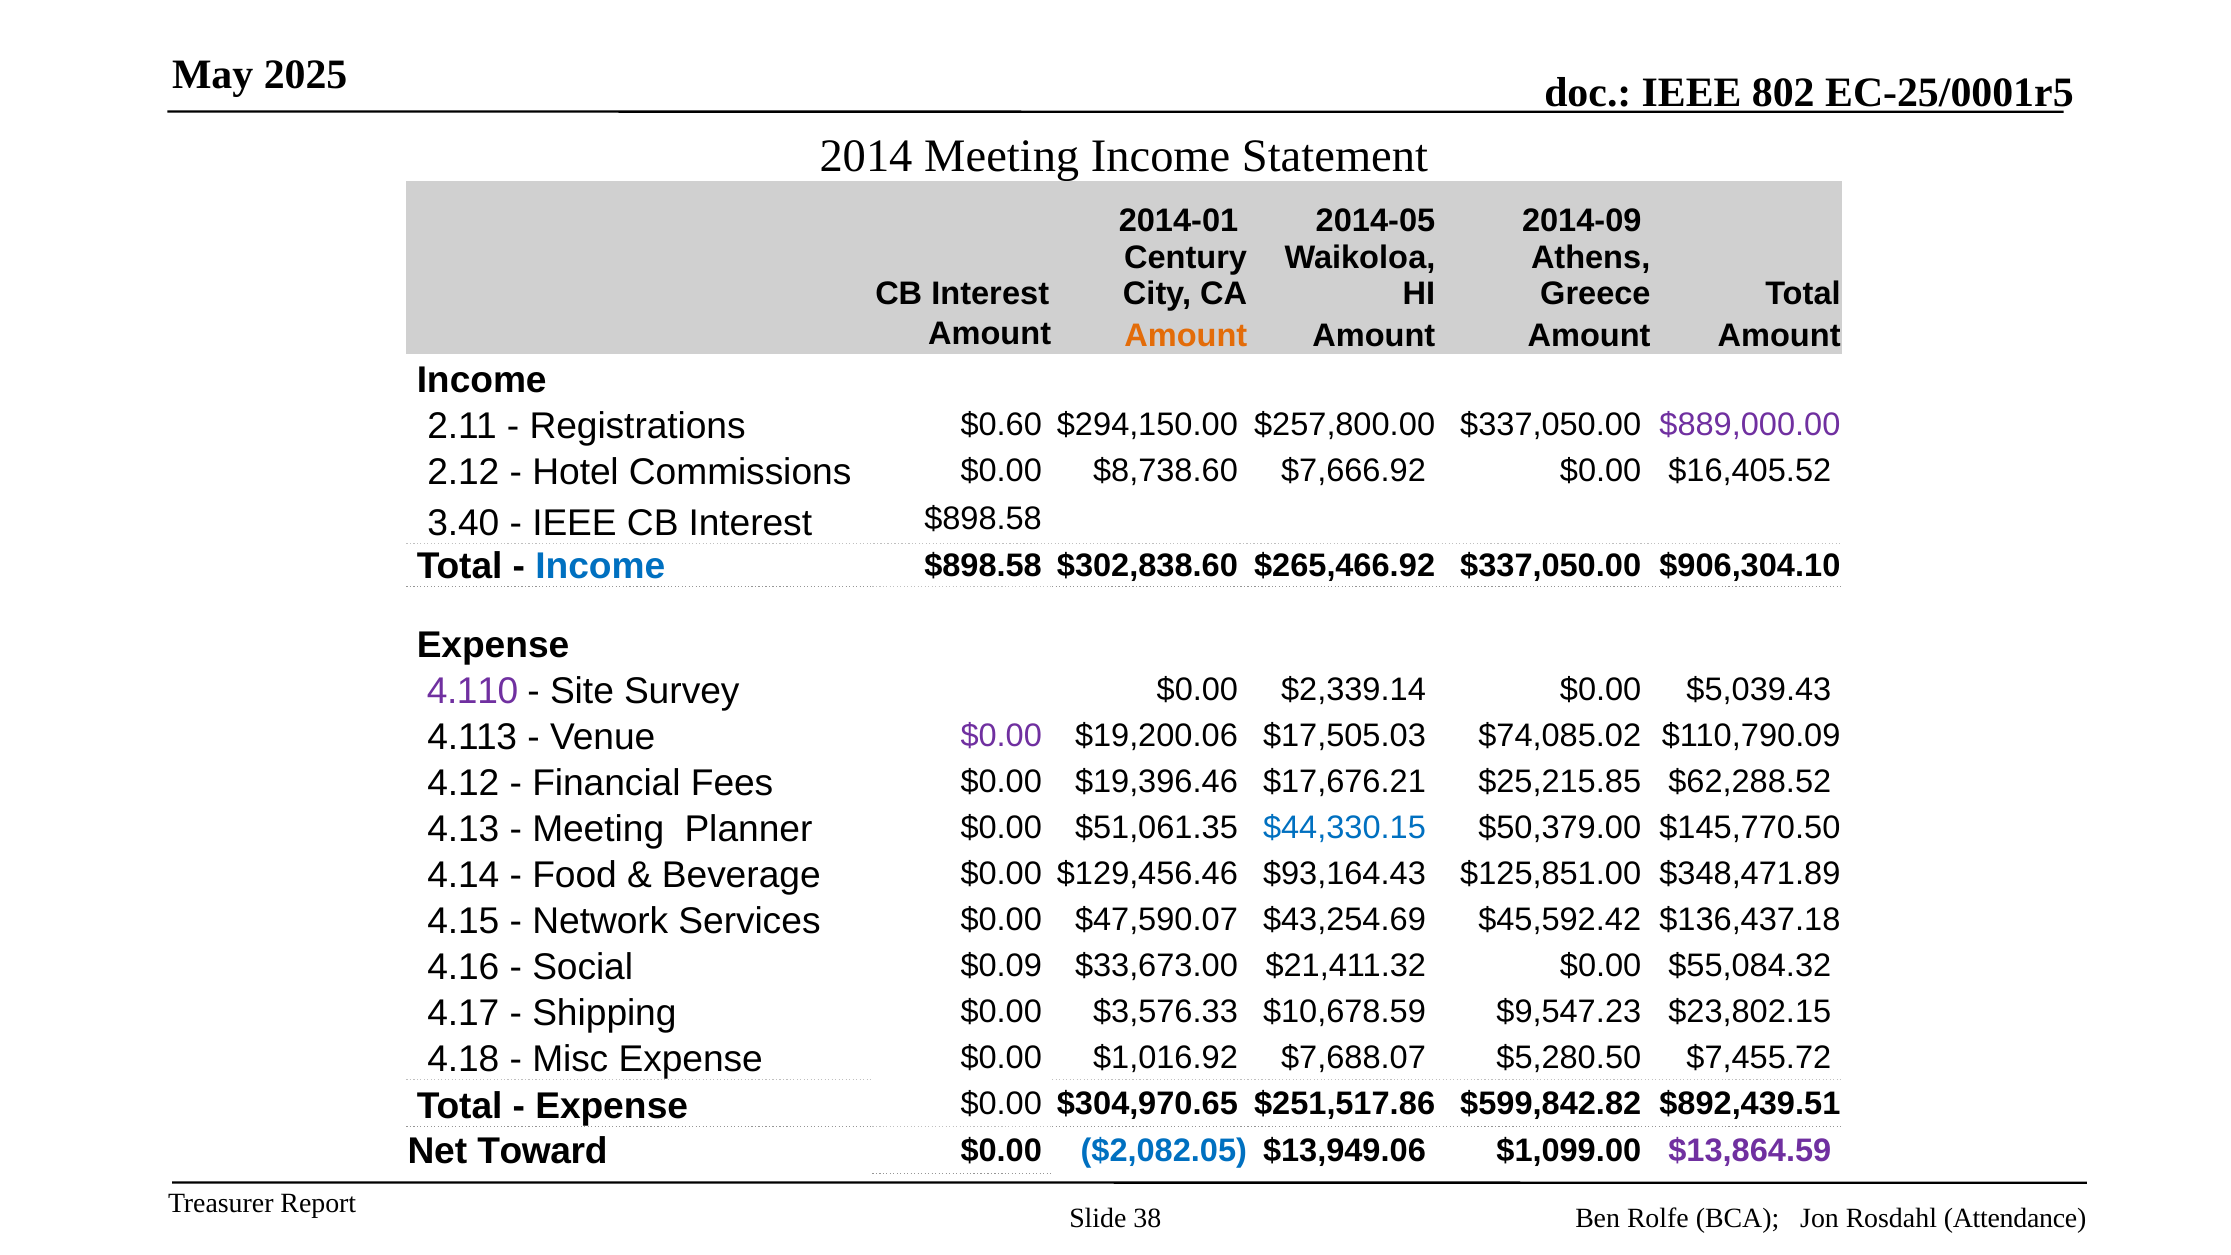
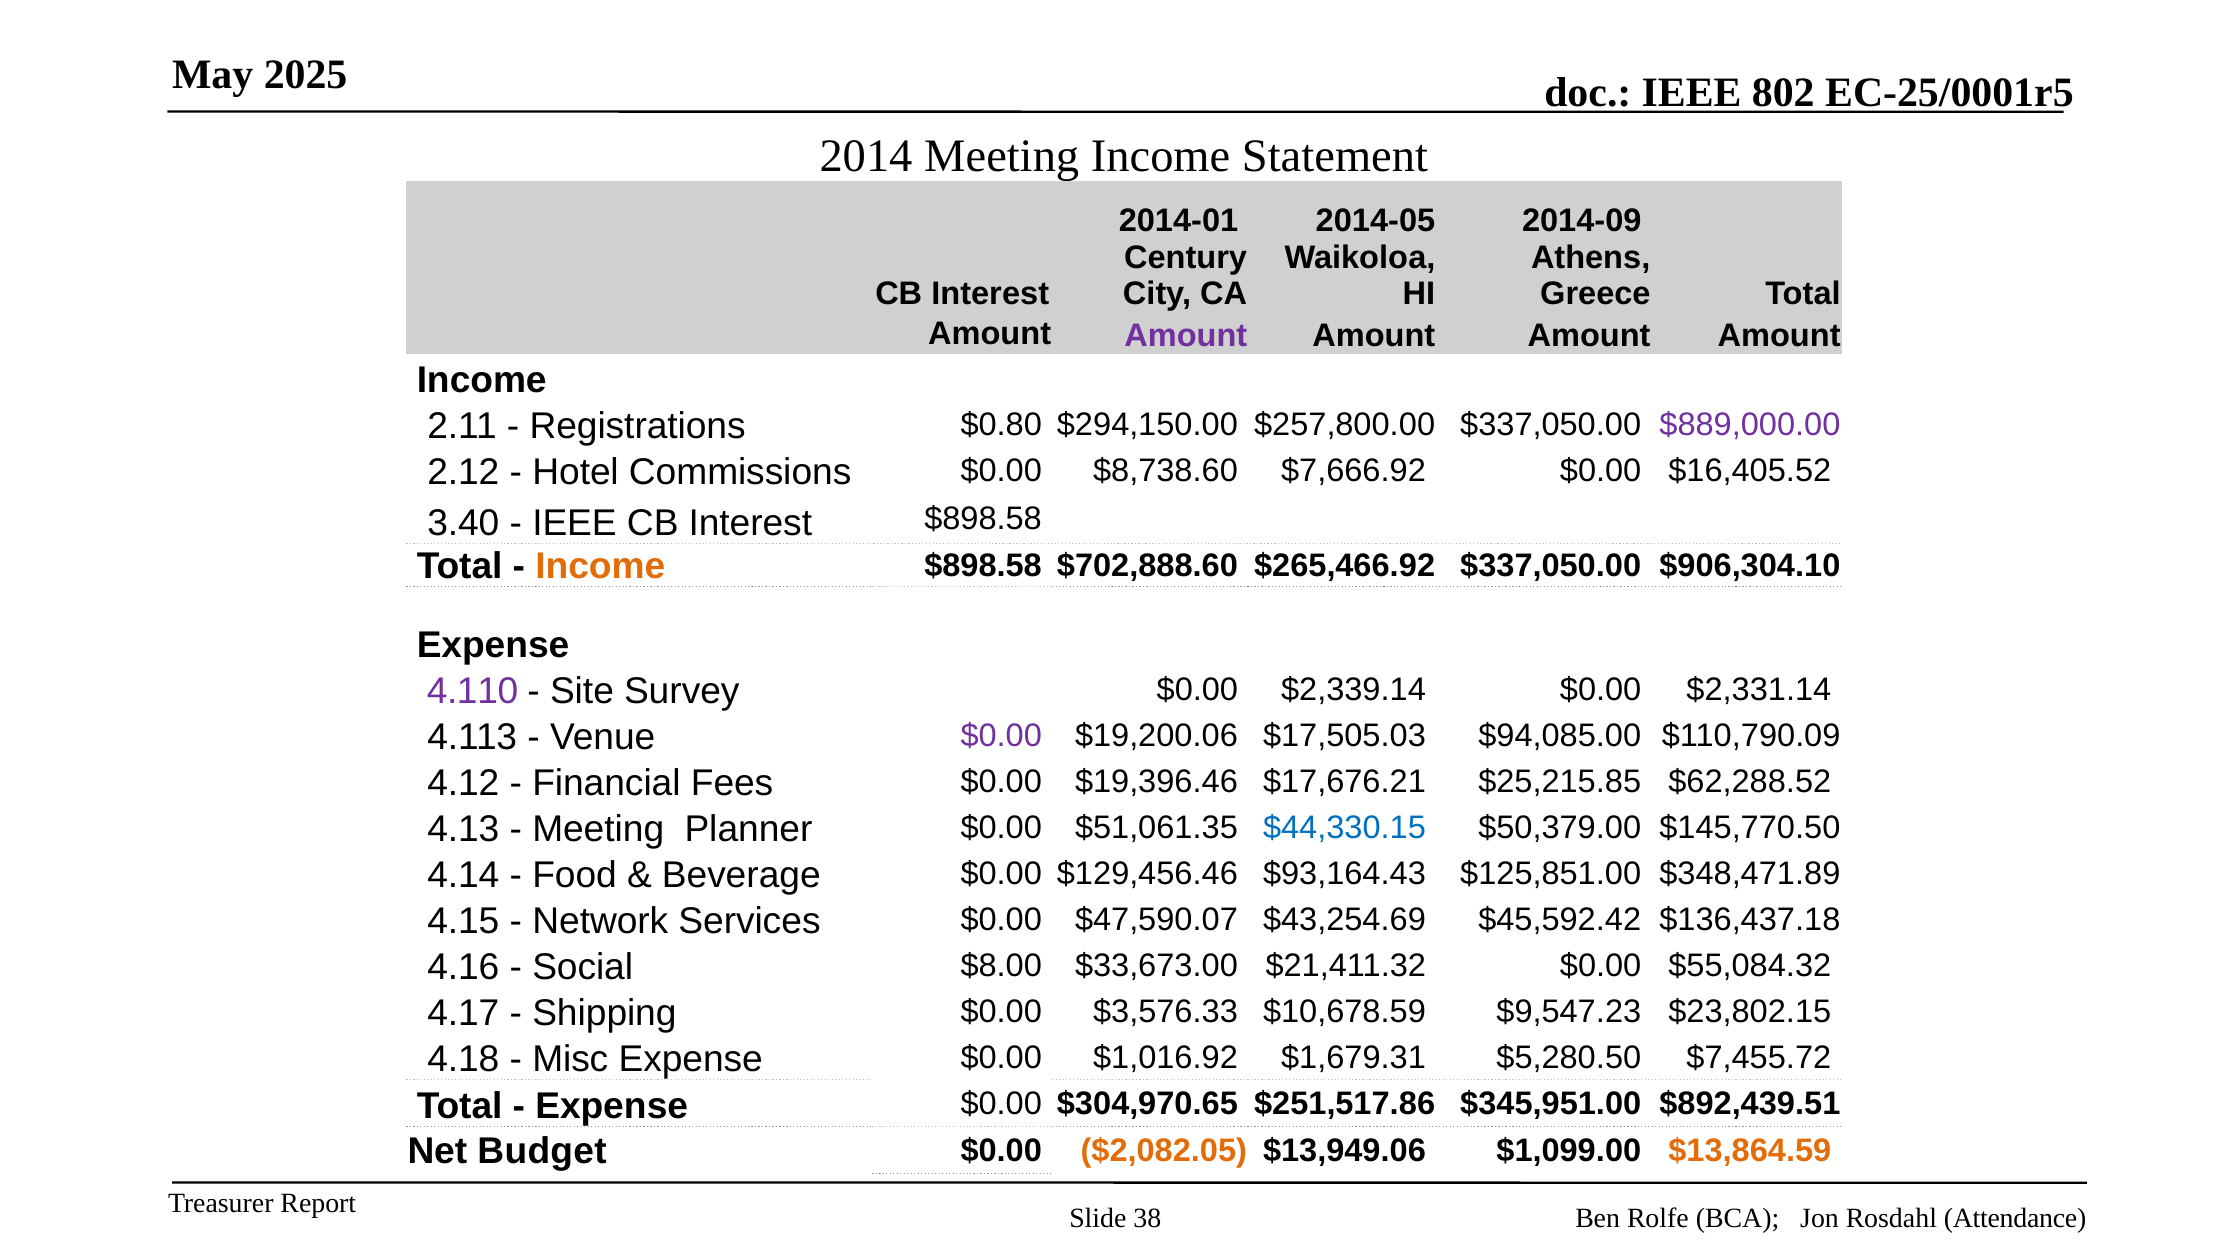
Amount at (1186, 336) colour: orange -> purple
$0.60: $0.60 -> $0.80
Income at (600, 566) colour: blue -> orange
$302,838.60: $302,838.60 -> $702,888.60
$5,039.43: $5,039.43 -> $2,331.14
$74,085.02: $74,085.02 -> $94,085.00
$0.09: $0.09 -> $8.00
$7,688.07: $7,688.07 -> $1,679.31
$599,842.82: $599,842.82 -> $345,951.00
Toward: Toward -> Budget
$2,082.05 colour: blue -> orange
$13,864.59 colour: purple -> orange
